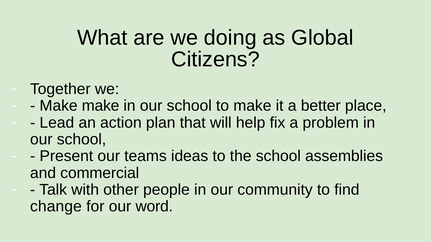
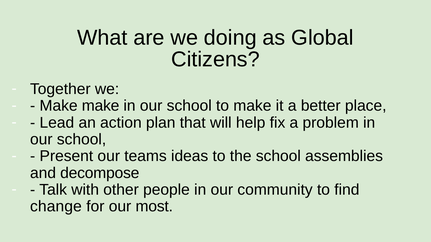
commercial: commercial -> decompose
word: word -> most
